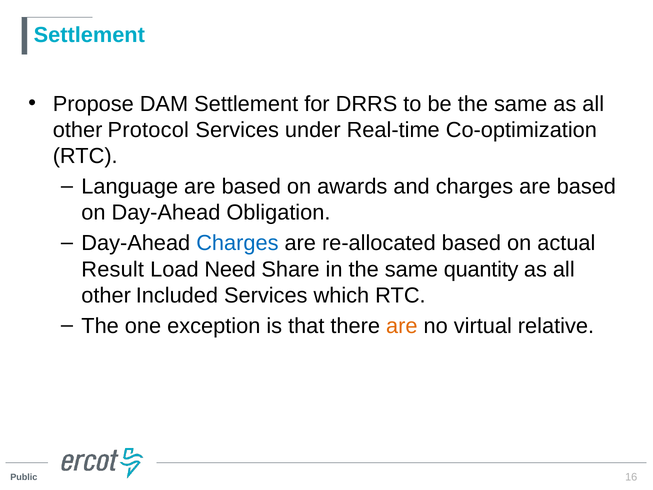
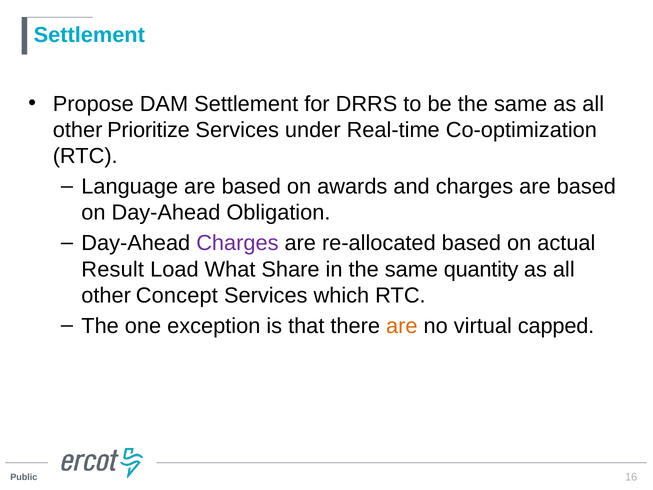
Protocol: Protocol -> Prioritize
Charges at (237, 243) colour: blue -> purple
Need: Need -> What
Included: Included -> Concept
relative: relative -> capped
